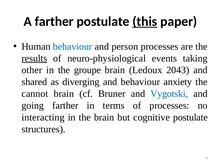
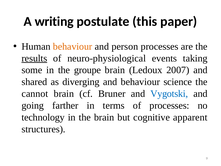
A farther: farther -> writing
this underline: present -> none
behaviour at (73, 46) colour: blue -> orange
other: other -> some
2043: 2043 -> 2007
anxiety: anxiety -> science
interacting: interacting -> technology
cognitive postulate: postulate -> apparent
